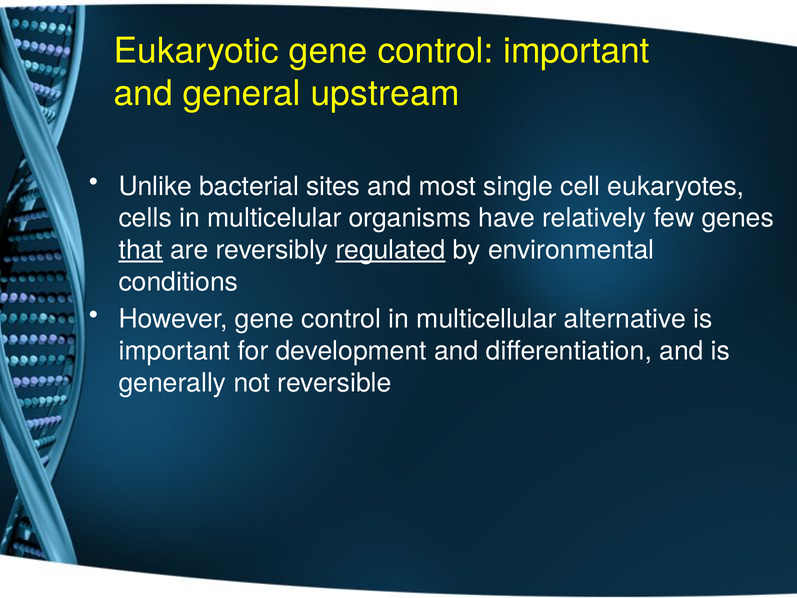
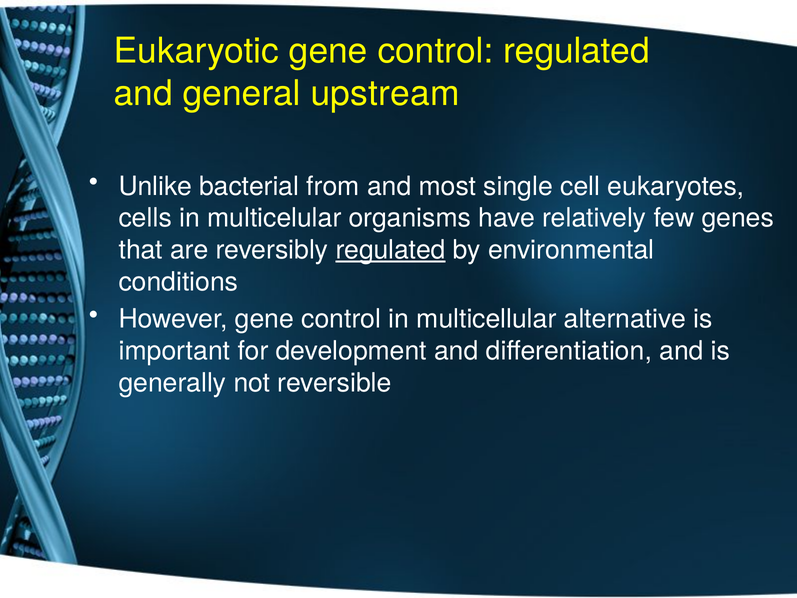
control important: important -> regulated
sites: sites -> from
that underline: present -> none
